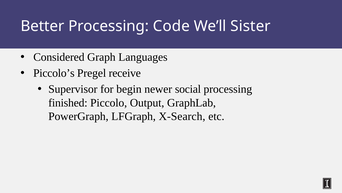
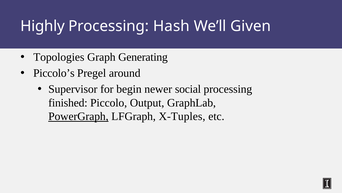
Better: Better -> Highly
Code: Code -> Hash
Sister: Sister -> Given
Considered: Considered -> Topologies
Languages: Languages -> Generating
receive: receive -> around
PowerGraph underline: none -> present
X-Search: X-Search -> X-Tuples
